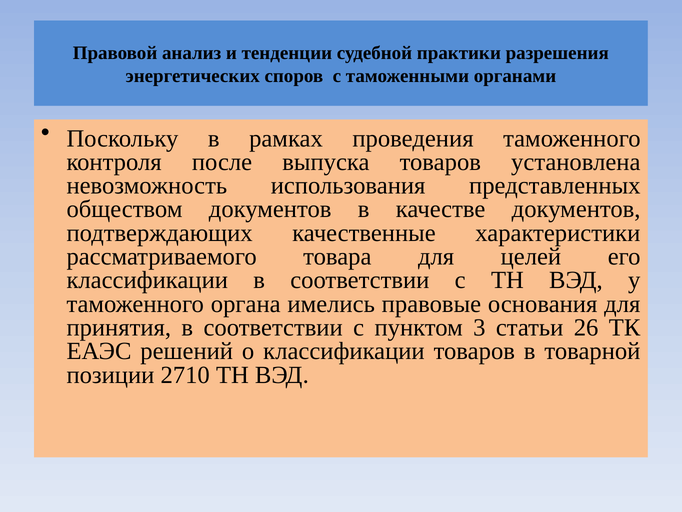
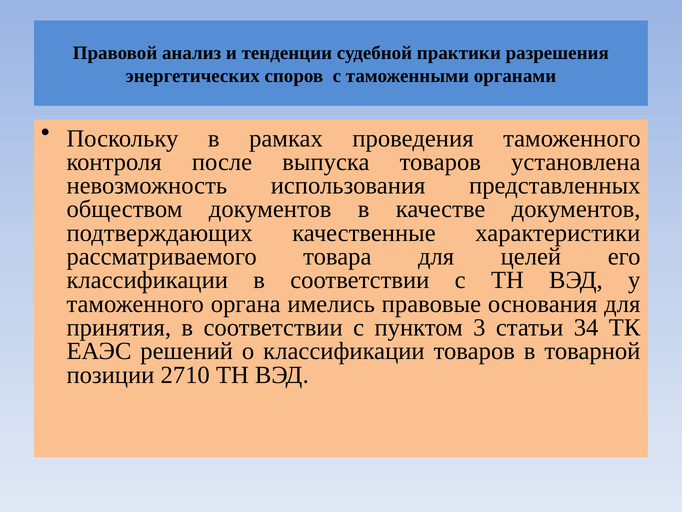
26: 26 -> 34
